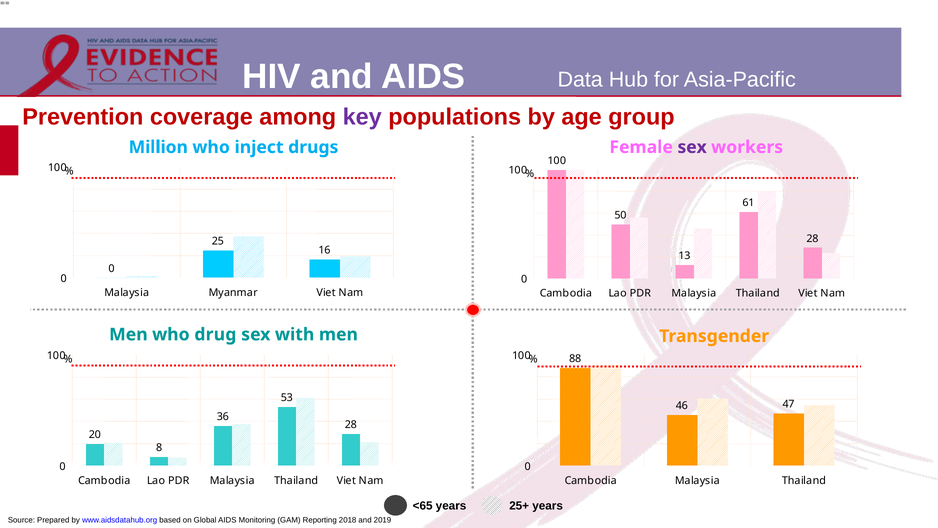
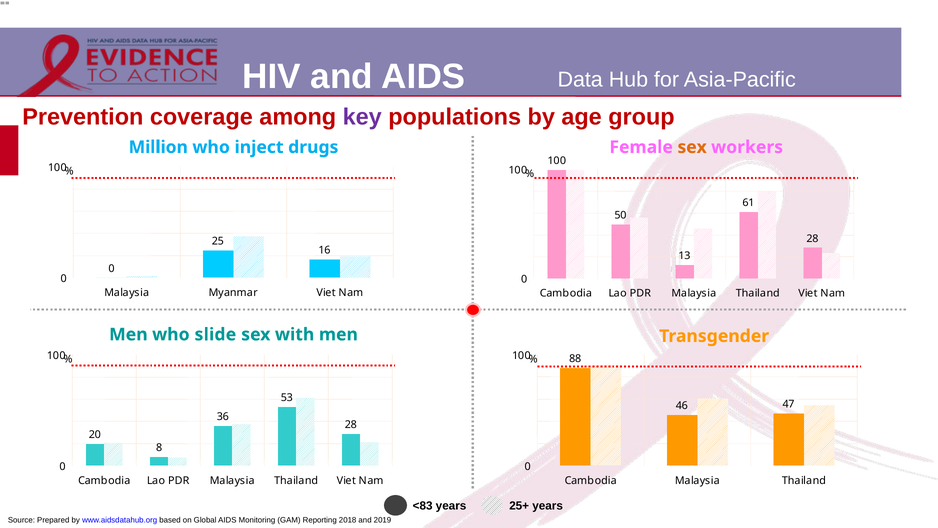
sex at (692, 147) colour: purple -> orange
drug: drug -> slide
<65: <65 -> <83
